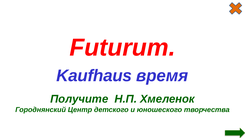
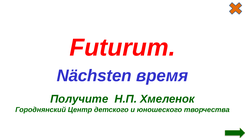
Kaufhaus: Kaufhaus -> Nächsten
